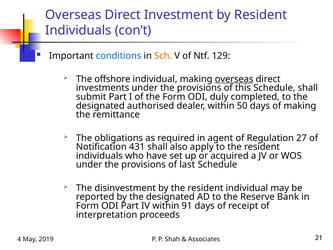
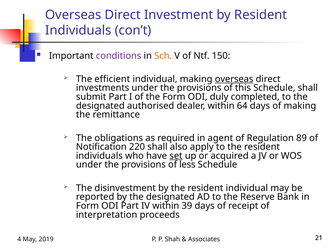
conditions colour: blue -> purple
129: 129 -> 150
offshore: offshore -> efficient
50: 50 -> 64
27: 27 -> 89
431: 431 -> 220
set underline: none -> present
last: last -> less
91: 91 -> 39
